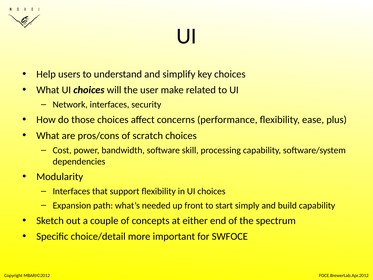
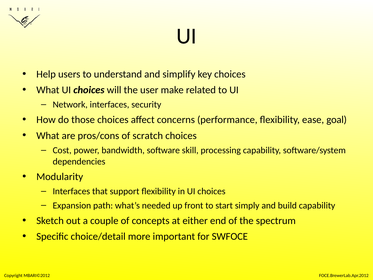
plus: plus -> goal
